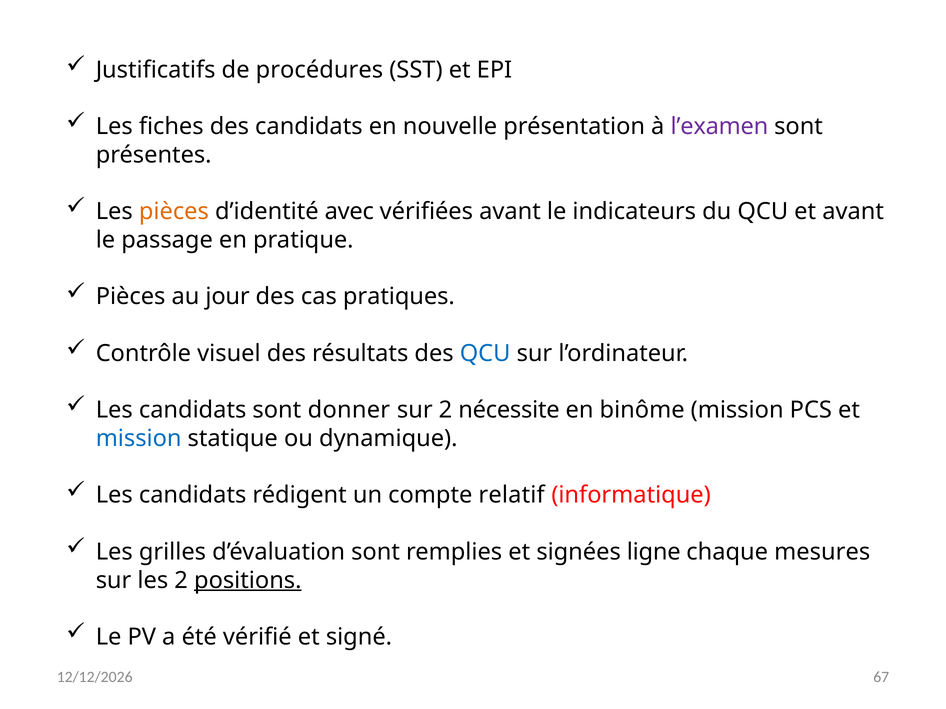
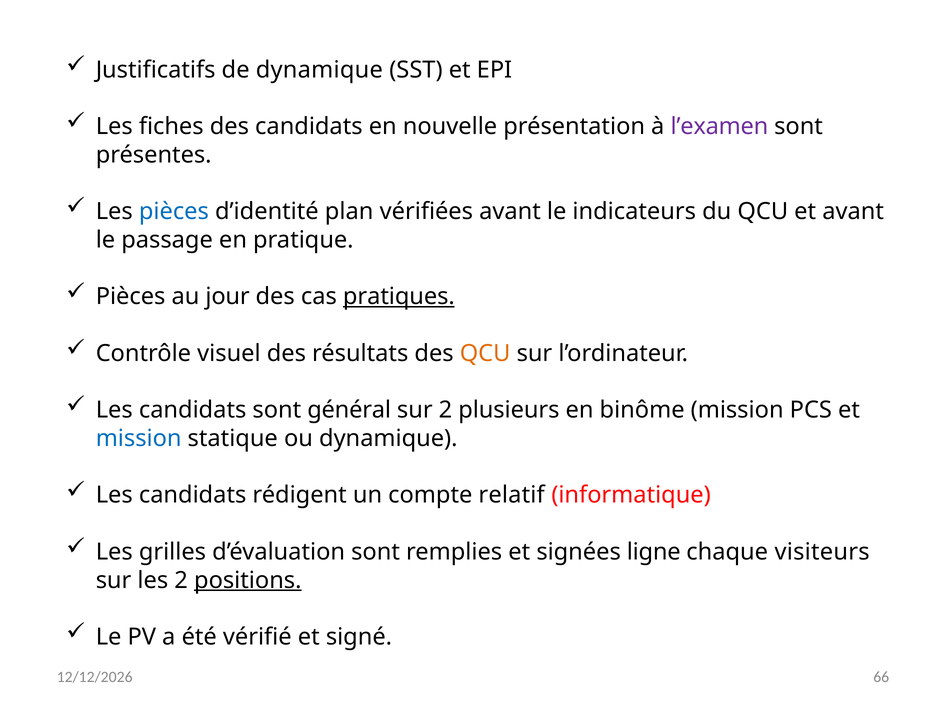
de procédures: procédures -> dynamique
pièces at (174, 212) colour: orange -> blue
avec: avec -> plan
pratiques underline: none -> present
QCU at (485, 354) colour: blue -> orange
donner: donner -> général
nécessite: nécessite -> plusieurs
mesures: mesures -> visiteurs
67: 67 -> 66
